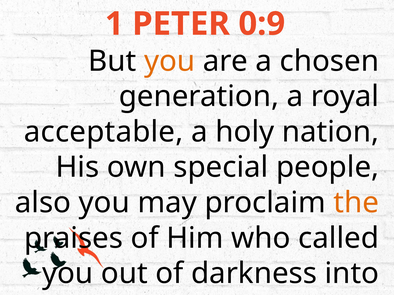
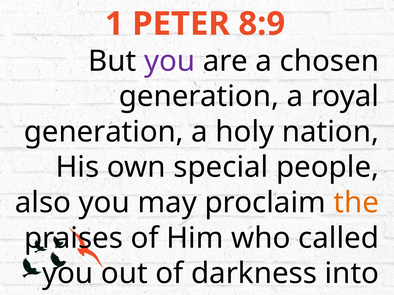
0:9: 0:9 -> 8:9
you at (170, 61) colour: orange -> purple
acceptable at (104, 132): acceptable -> generation
